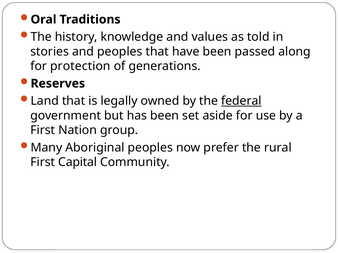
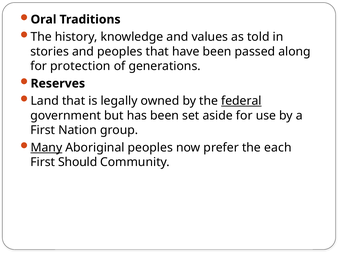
Many underline: none -> present
rural: rural -> each
Capital: Capital -> Should
